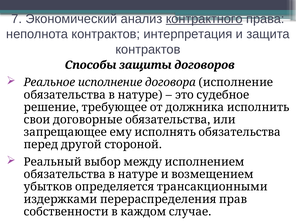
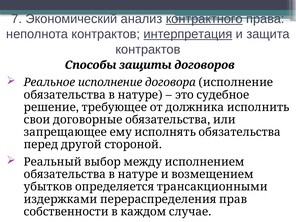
интерпретация underline: none -> present
